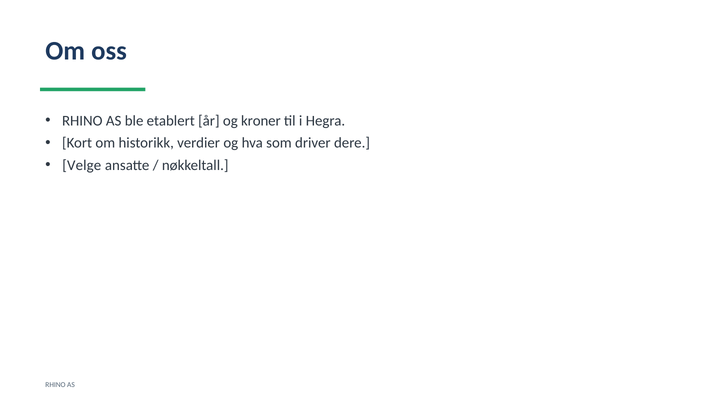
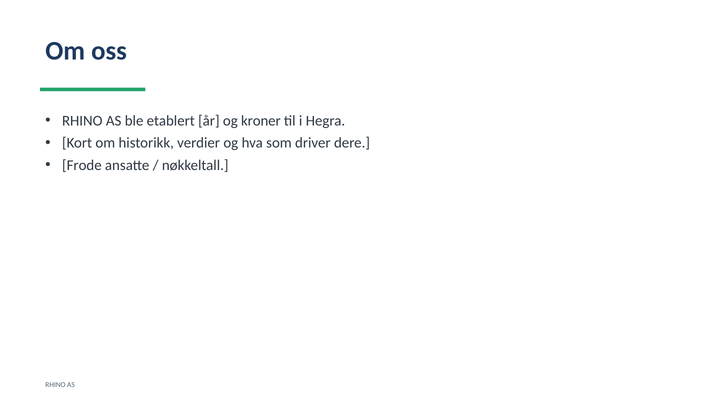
Velge: Velge -> Frode
